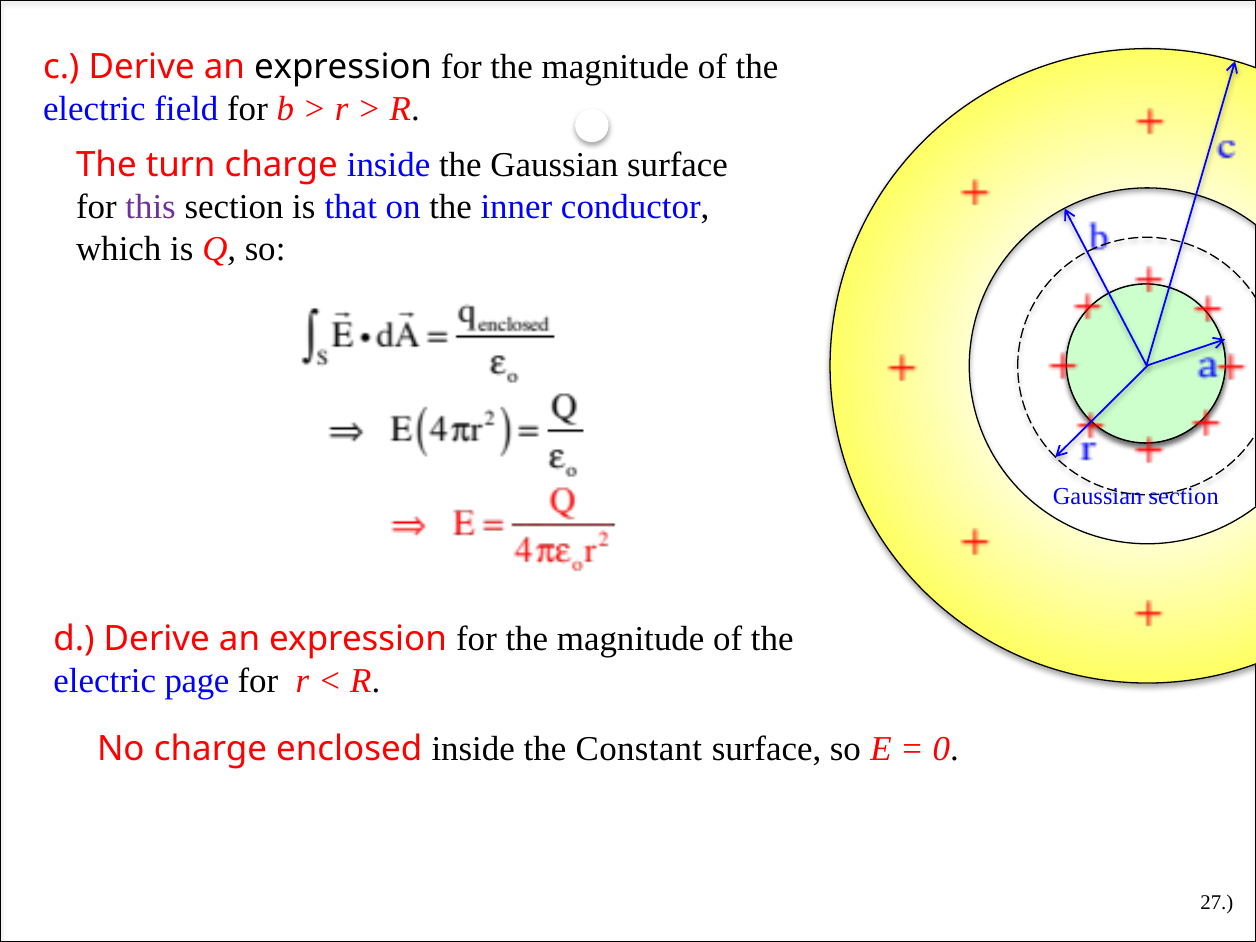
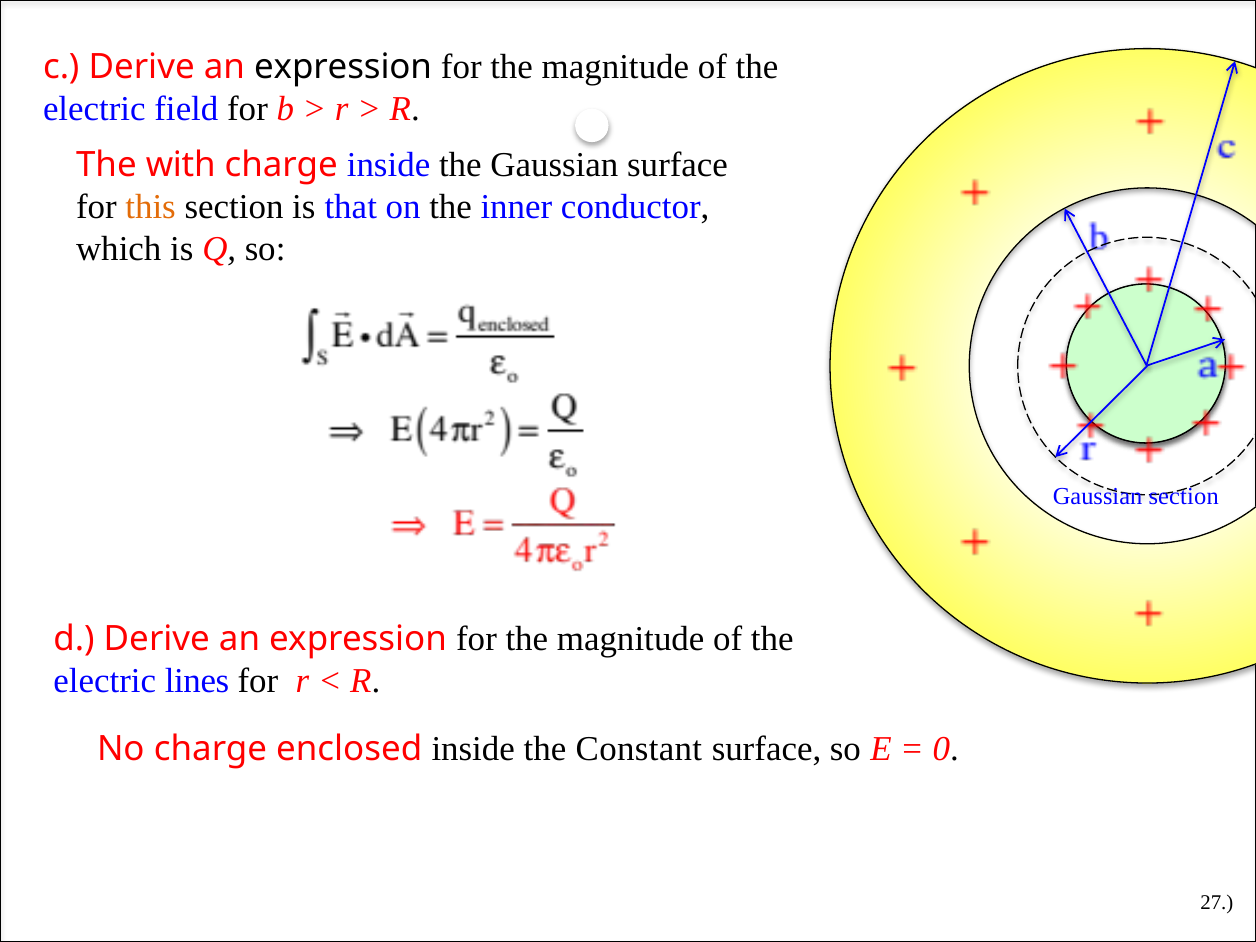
turn: turn -> with
this colour: purple -> orange
page: page -> lines
